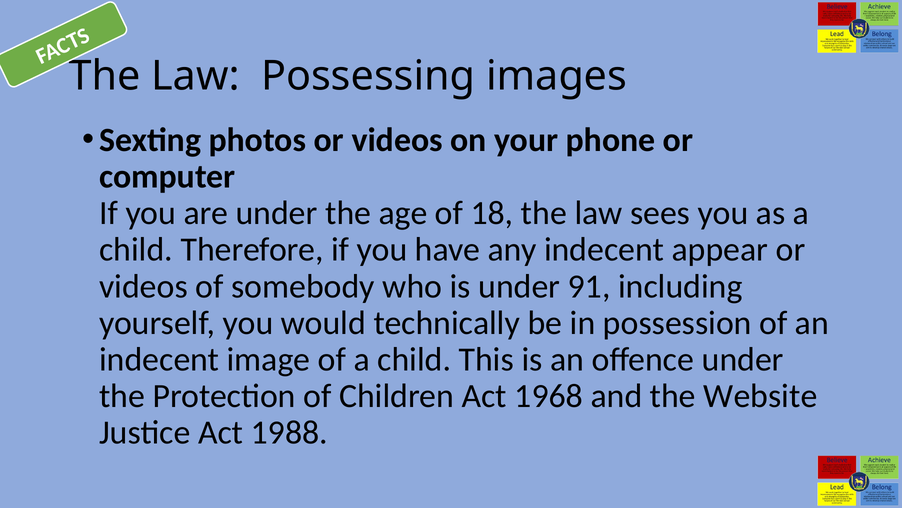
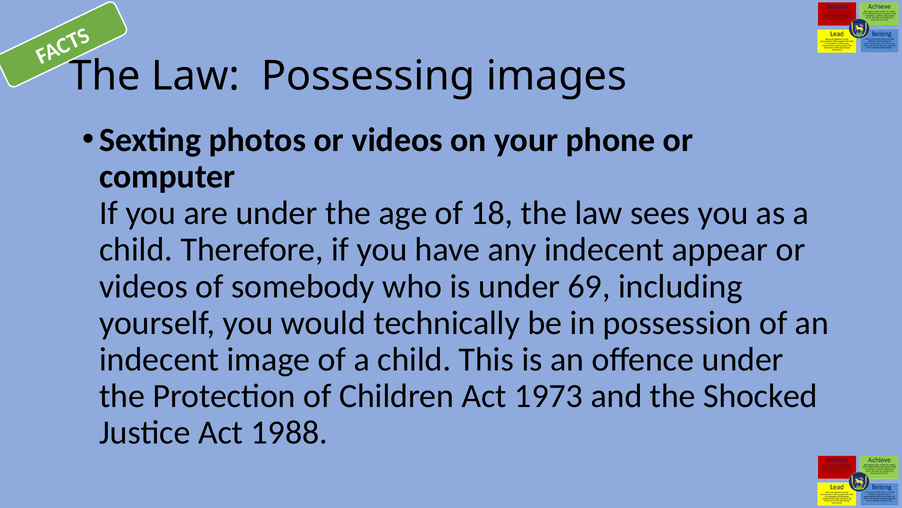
91: 91 -> 69
1968: 1968 -> 1973
Website: Website -> Shocked
